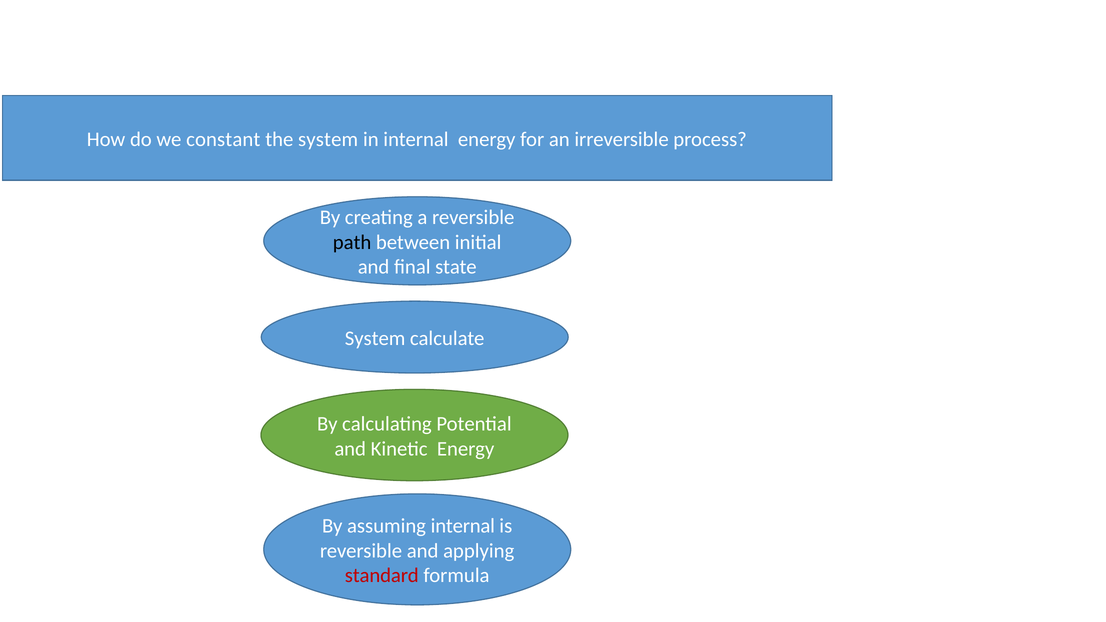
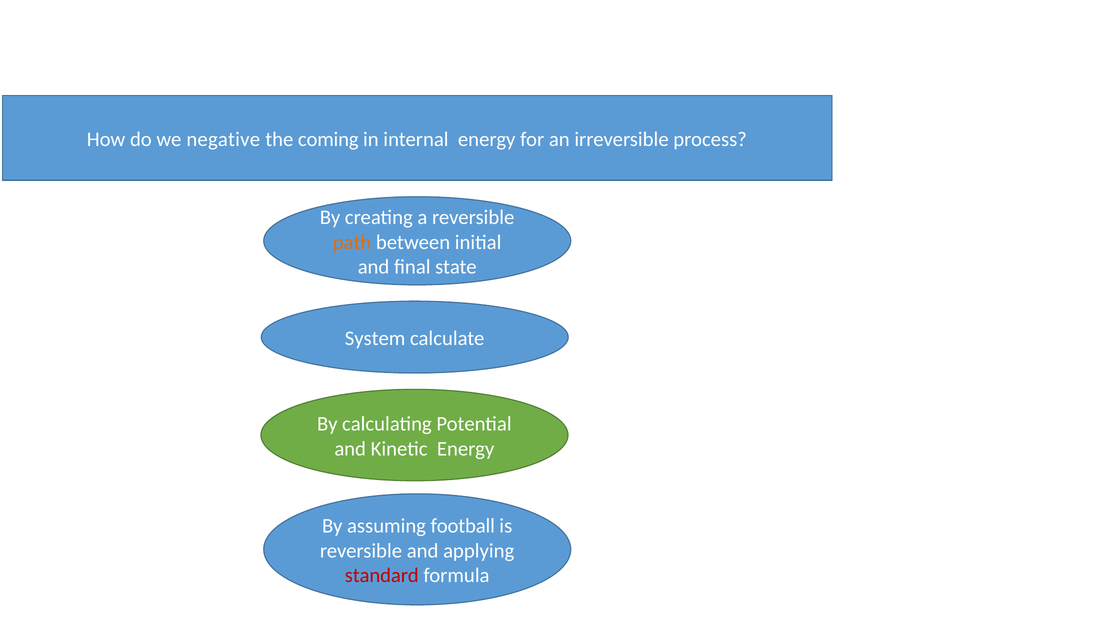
constant: constant -> negative
the system: system -> coming
path colour: black -> orange
assuming internal: internal -> football
